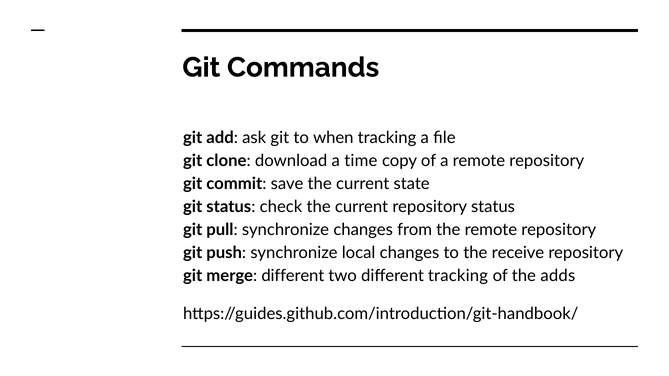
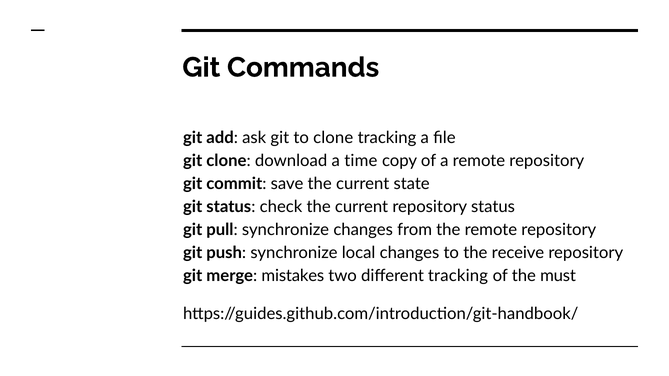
to when: when -> clone
merge different: different -> mistakes
adds: adds -> must
